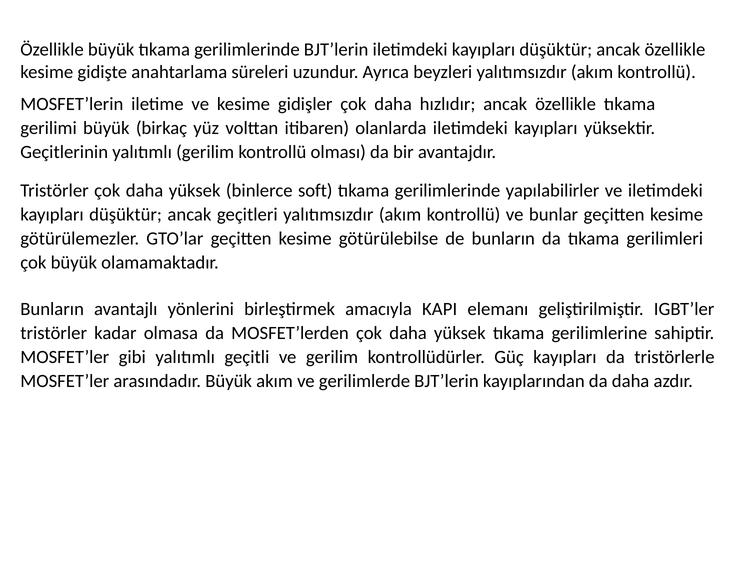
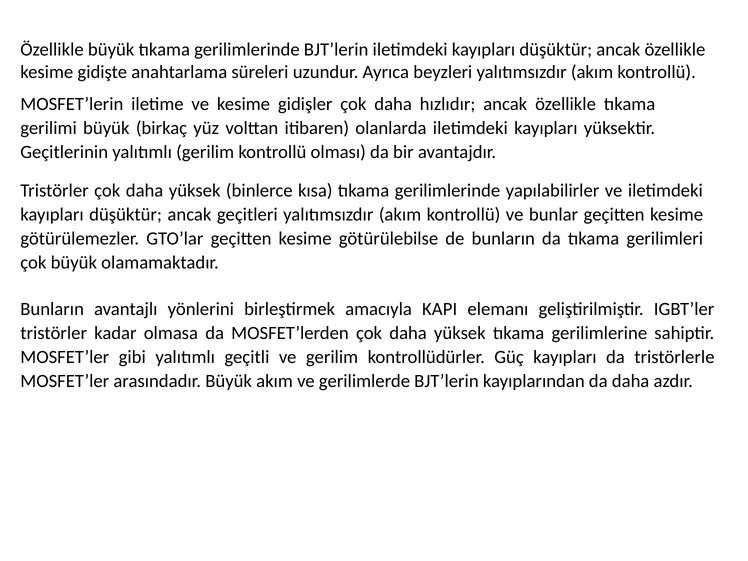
soft: soft -> kısa
